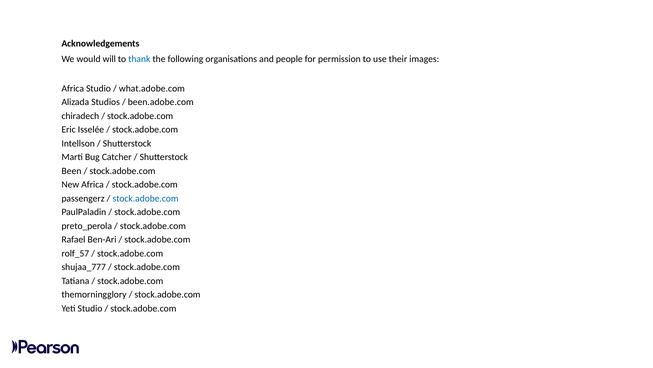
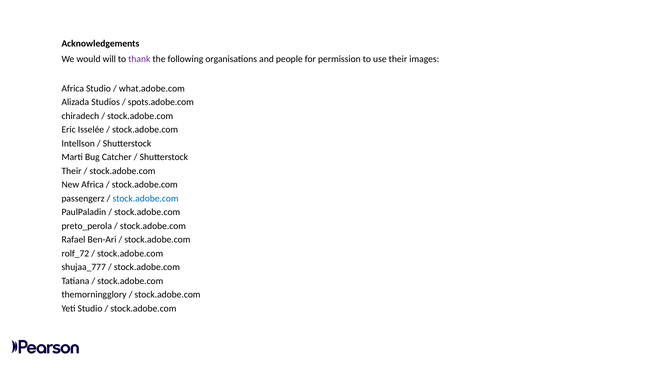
thank colour: blue -> purple
been.adobe.com: been.adobe.com -> spots.adobe.com
Been at (71, 171): Been -> Their
rolf_57: rolf_57 -> rolf_72
